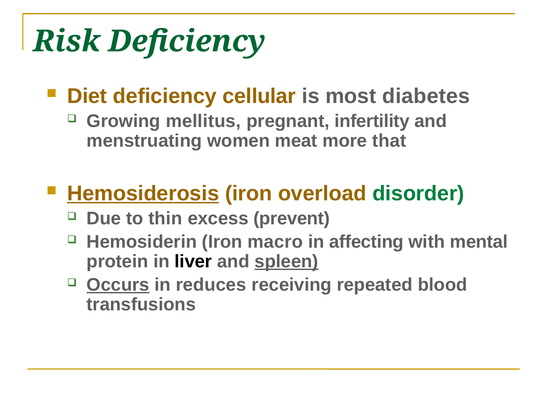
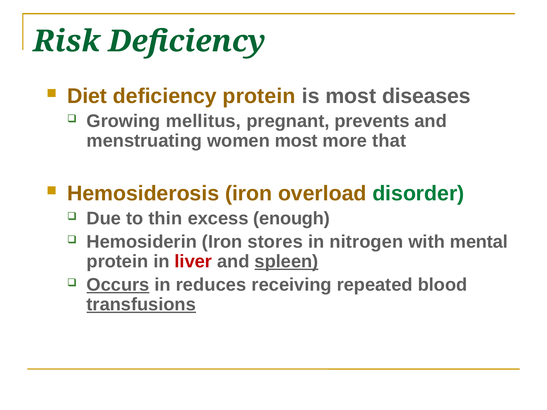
deficiency cellular: cellular -> protein
diabetes: diabetes -> diseases
infertility: infertility -> prevents
women meat: meat -> most
Hemosiderosis underline: present -> none
prevent: prevent -> enough
macro: macro -> stores
affecting: affecting -> nitrogen
liver colour: black -> red
transfusions underline: none -> present
